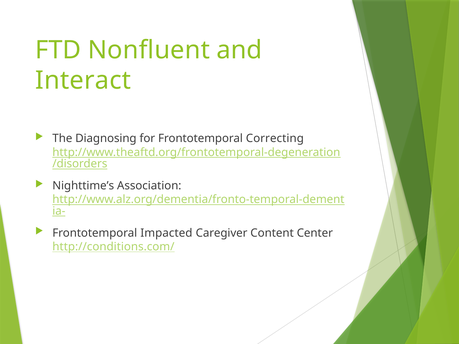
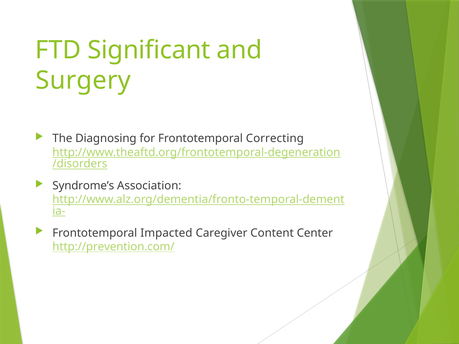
Nonfluent: Nonfluent -> Significant
Interact: Interact -> Surgery
Nighttime’s: Nighttime’s -> Syndrome’s
http://conditions.com/: http://conditions.com/ -> http://prevention.com/
